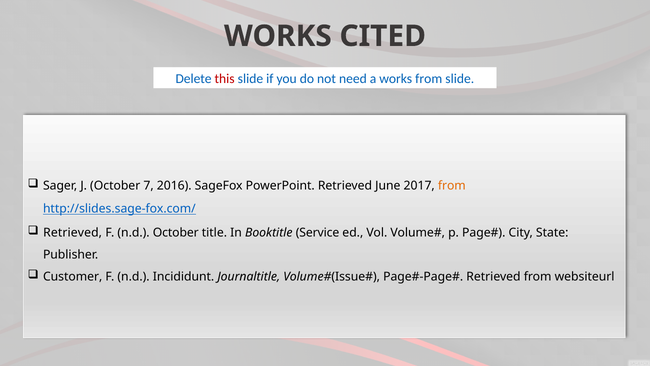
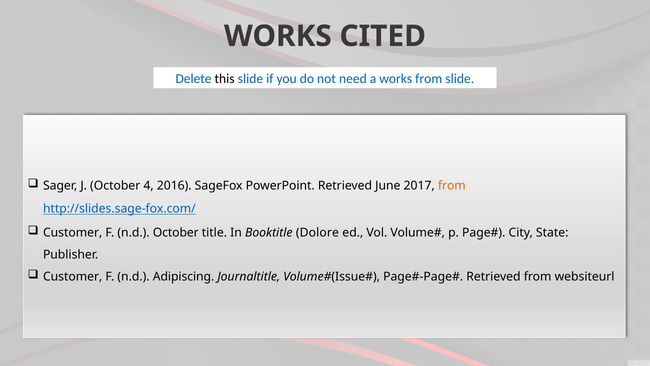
this colour: red -> black
7: 7 -> 4
Retrieved at (73, 232): Retrieved -> Customer
Service: Service -> Dolore
Incididunt: Incididunt -> Adipiscing
